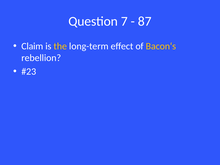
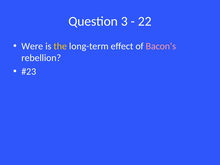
7: 7 -> 3
87: 87 -> 22
Claim: Claim -> Were
Bacon‘s colour: yellow -> pink
